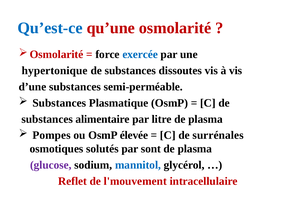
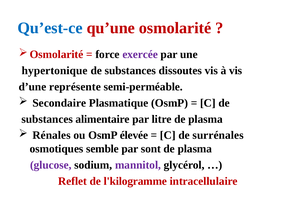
exercée colour: blue -> purple
d’une substances: substances -> représente
Substances at (59, 103): Substances -> Secondaire
Pompes: Pompes -> Rénales
solutés: solutés -> semble
mannitol colour: blue -> purple
l'mouvement: l'mouvement -> l'kilogramme
